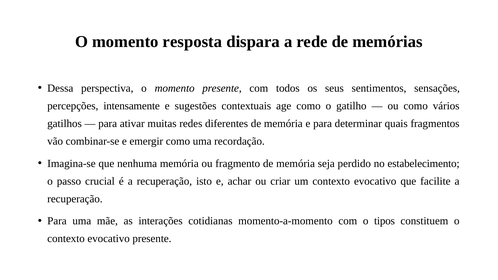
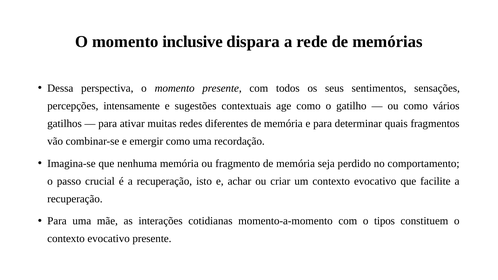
resposta: resposta -> inclusive
estabelecimento: estabelecimento -> comportamento
